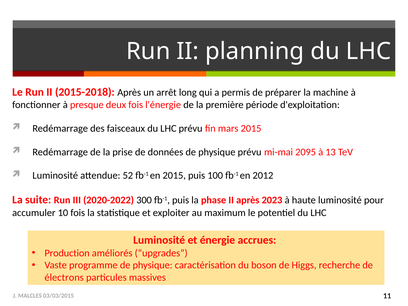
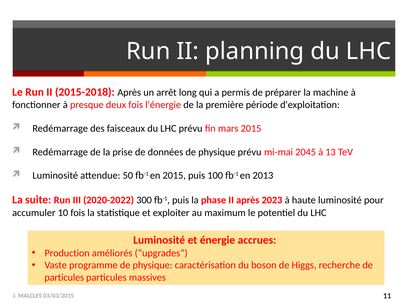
2095: 2095 -> 2045
52: 52 -> 50
2012: 2012 -> 2013
électrons at (64, 278): électrons -> particules
